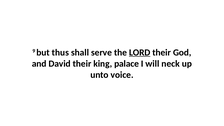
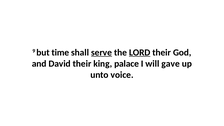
thus: thus -> time
serve underline: none -> present
neck: neck -> gave
